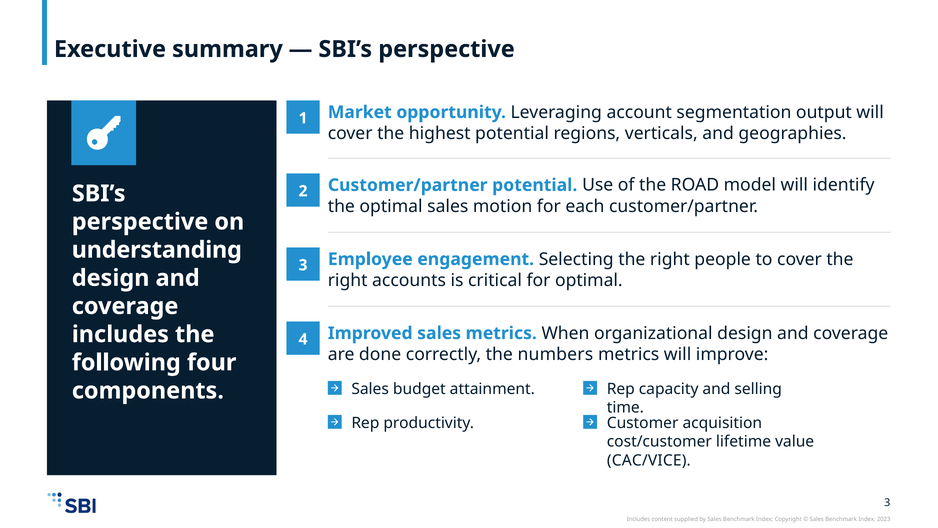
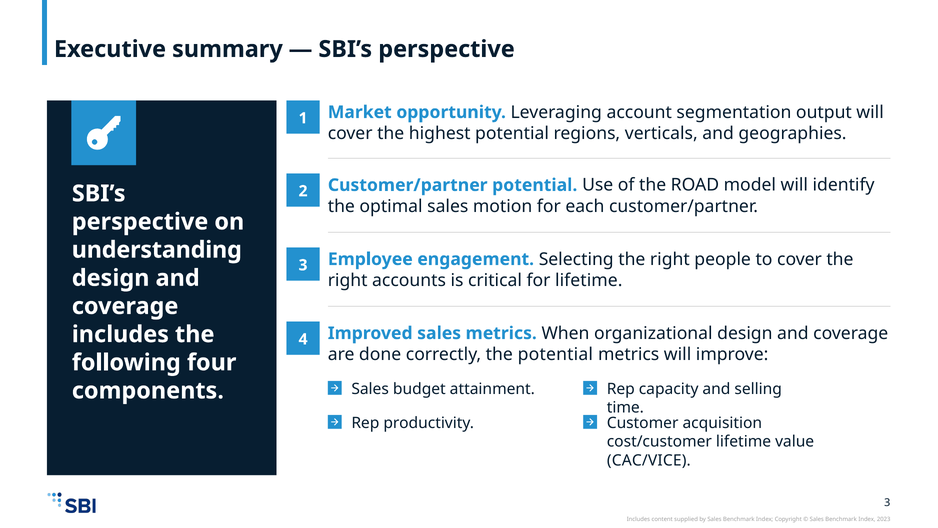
for optimal: optimal -> lifetime
the numbers: numbers -> potential
